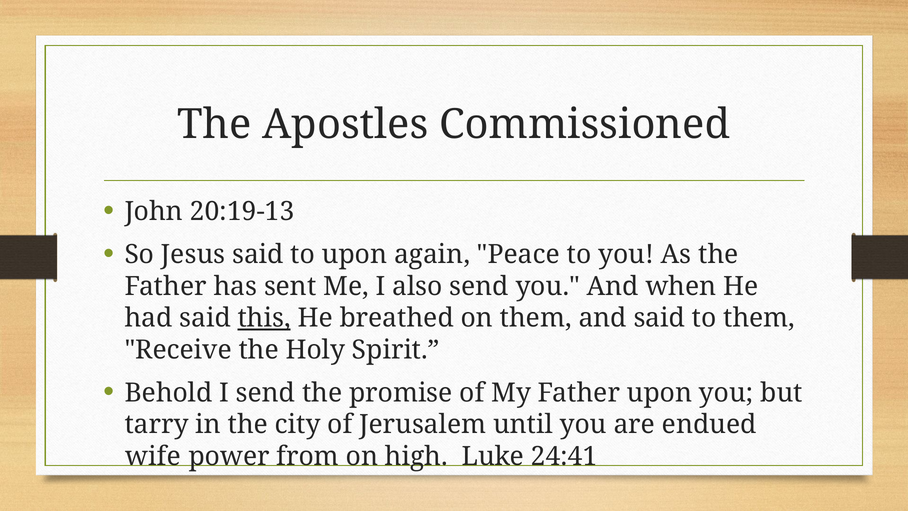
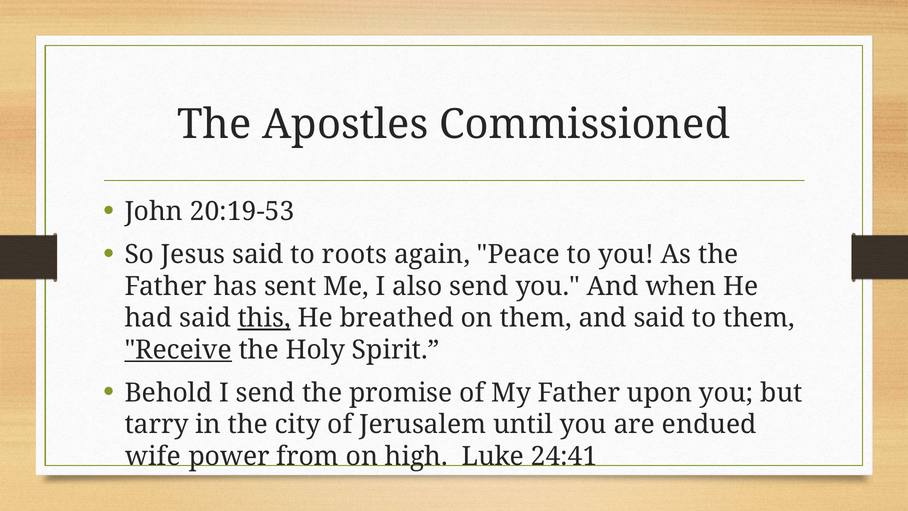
20:19-13: 20:19-13 -> 20:19-53
to upon: upon -> roots
Receive underline: none -> present
